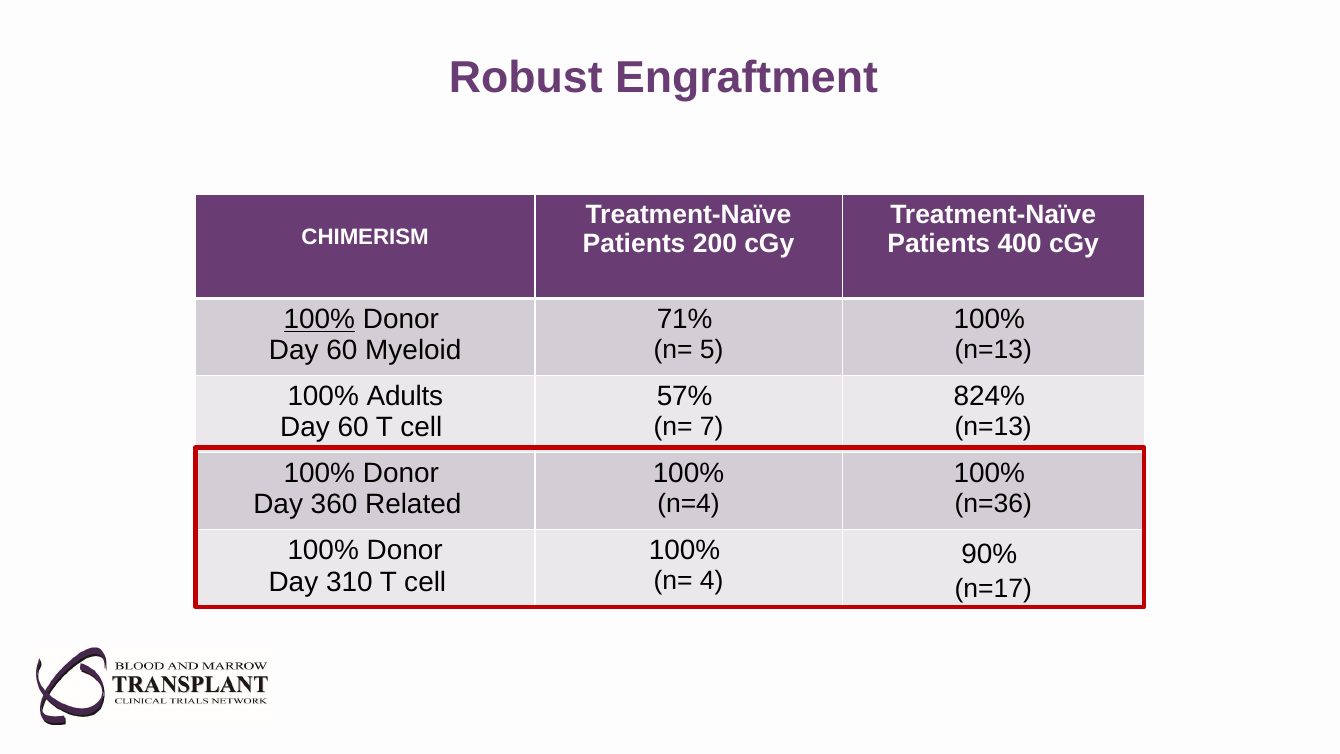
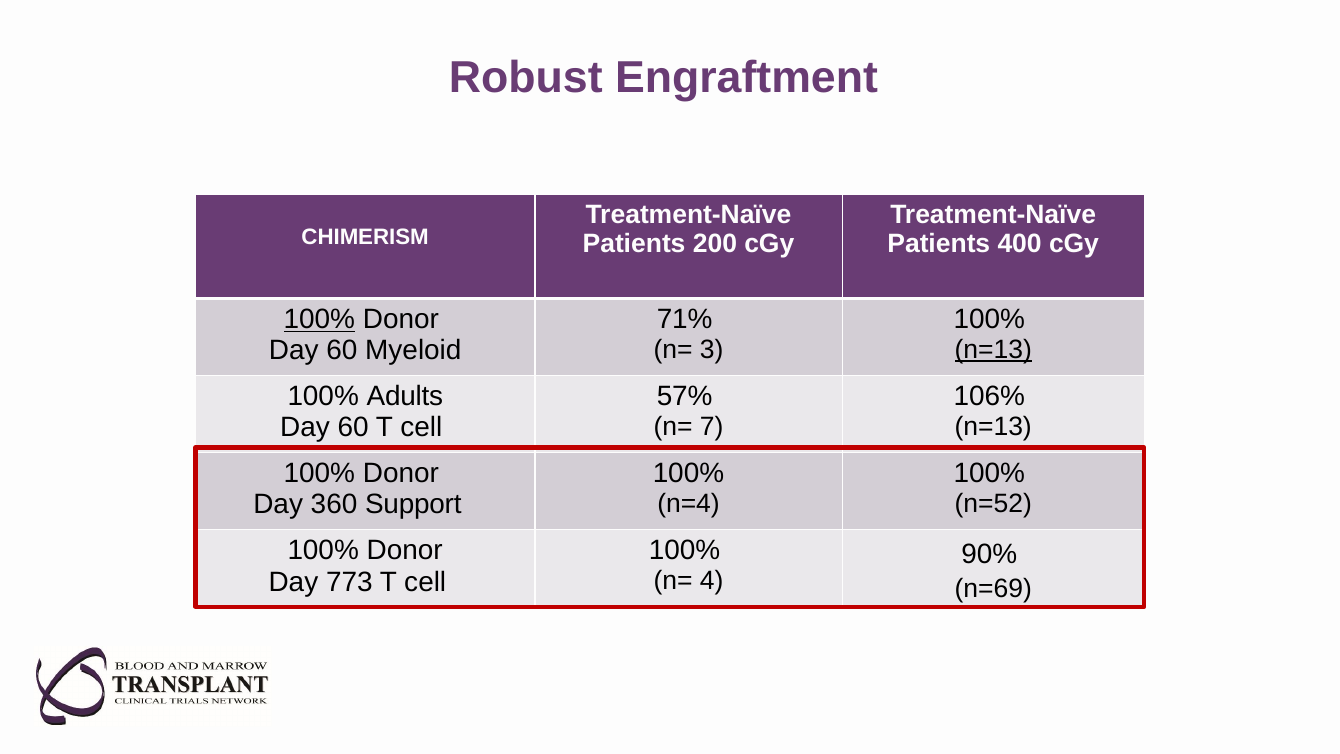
5: 5 -> 3
n=13 at (993, 350) underline: none -> present
824%: 824% -> 106%
n=36: n=36 -> n=52
Related: Related -> Support
310: 310 -> 773
n=17: n=17 -> n=69
